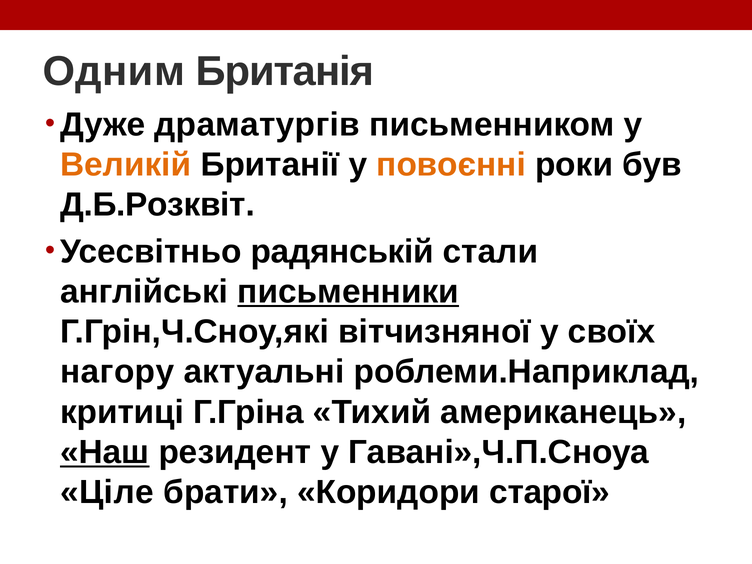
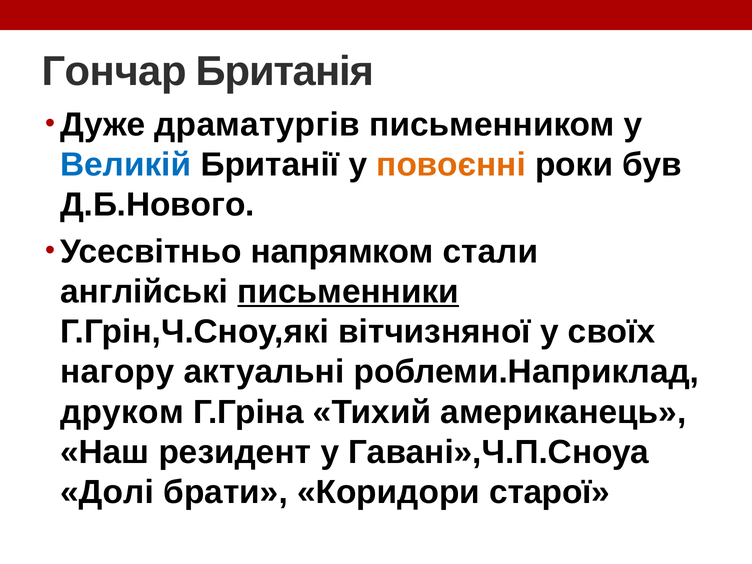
Одним: Одним -> Гончар
Великій colour: orange -> blue
Д.Б.Розквіт: Д.Б.Розквіт -> Д.Б.Нового
радянській: радянській -> напрямком
критиці: критиці -> друком
Наш underline: present -> none
Ціле: Ціле -> Долі
